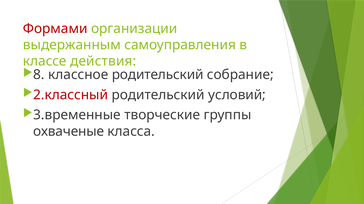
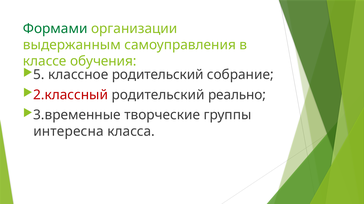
Формами colour: red -> green
действия: действия -> обучения
8: 8 -> 5
условий: условий -> реально
охваченые: охваченые -> интересна
